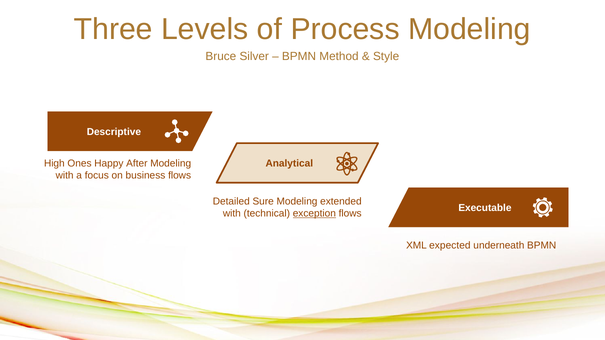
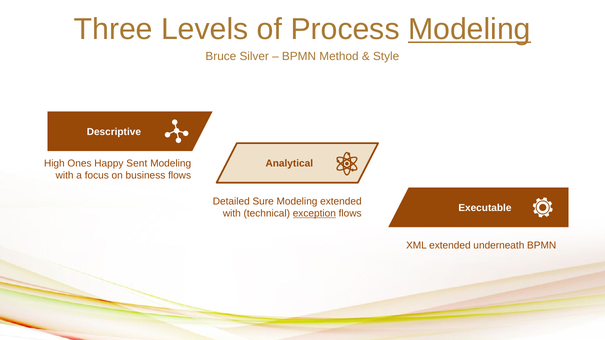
Modeling at (469, 29) underline: none -> present
After: After -> Sent
XML expected: expected -> extended
